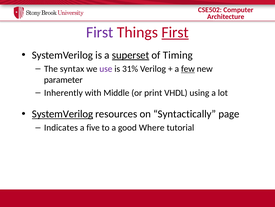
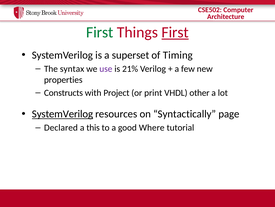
First at (100, 32) colour: purple -> green
superset underline: present -> none
31%: 31% -> 21%
few underline: present -> none
parameter: parameter -> properties
Inherently: Inherently -> Constructs
Middle: Middle -> Project
using: using -> other
Indicates: Indicates -> Declared
five: five -> this
